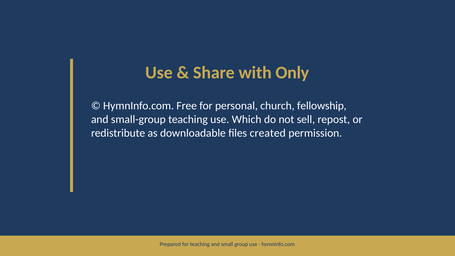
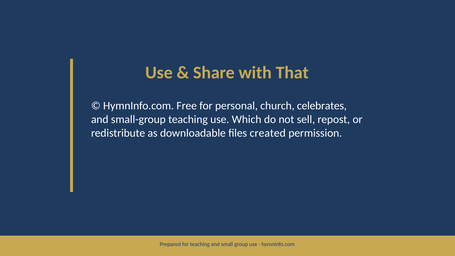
Only: Only -> That
fellowship: fellowship -> celebrates
